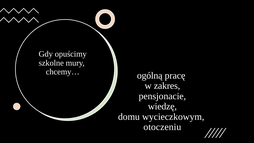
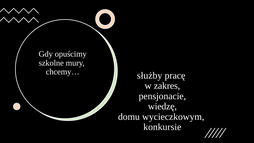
ogólną: ogólną -> służby
otoczeniu: otoczeniu -> konkursie
